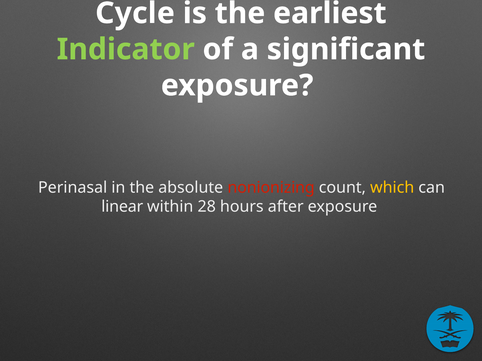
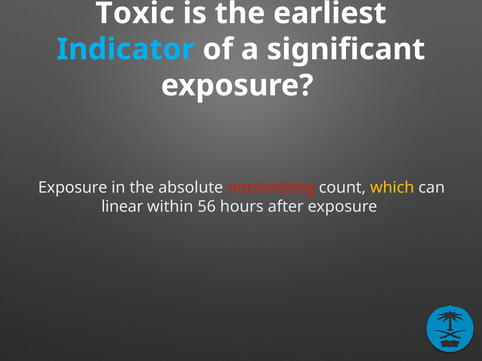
Cycle: Cycle -> Toxic
Indicator colour: light green -> light blue
Perinasal at (73, 188): Perinasal -> Exposure
28: 28 -> 56
